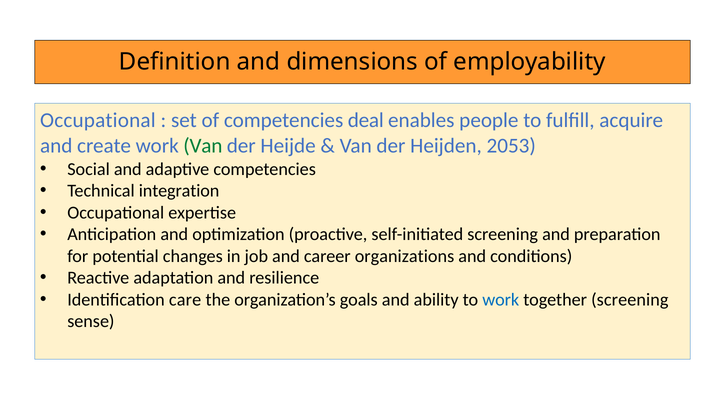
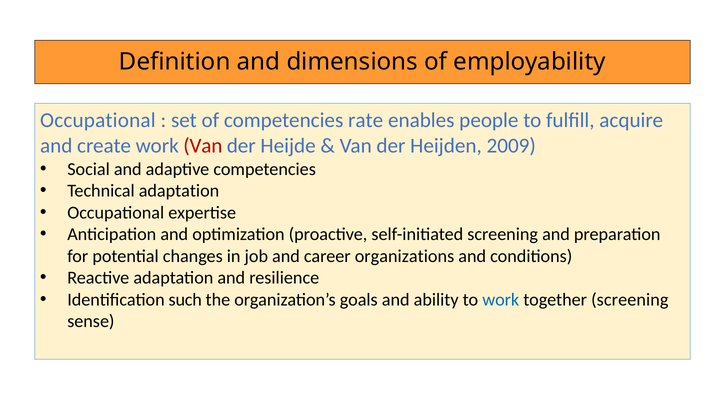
deal: deal -> rate
Van at (203, 146) colour: green -> red
2053: 2053 -> 2009
Technical integration: integration -> adaptation
care: care -> such
